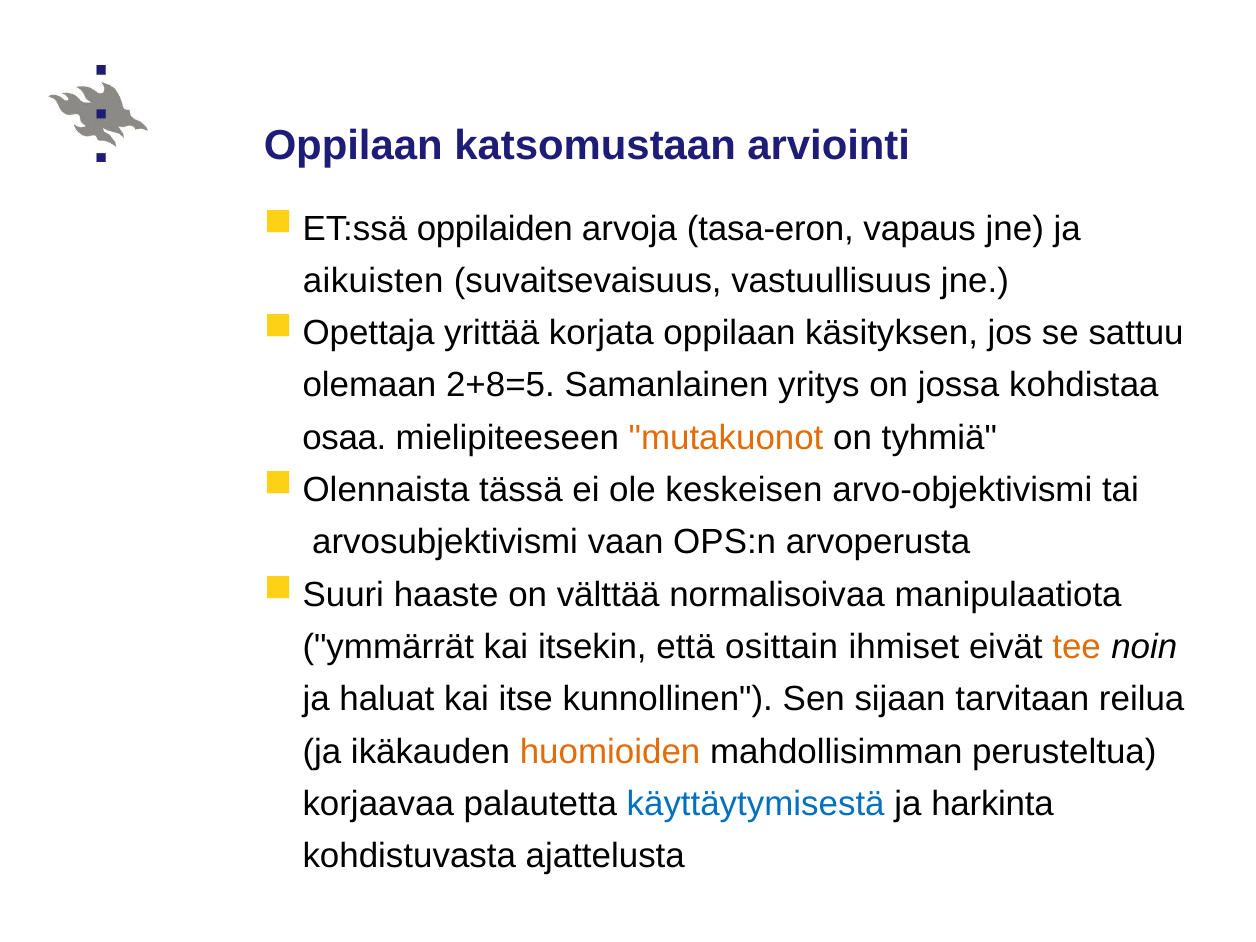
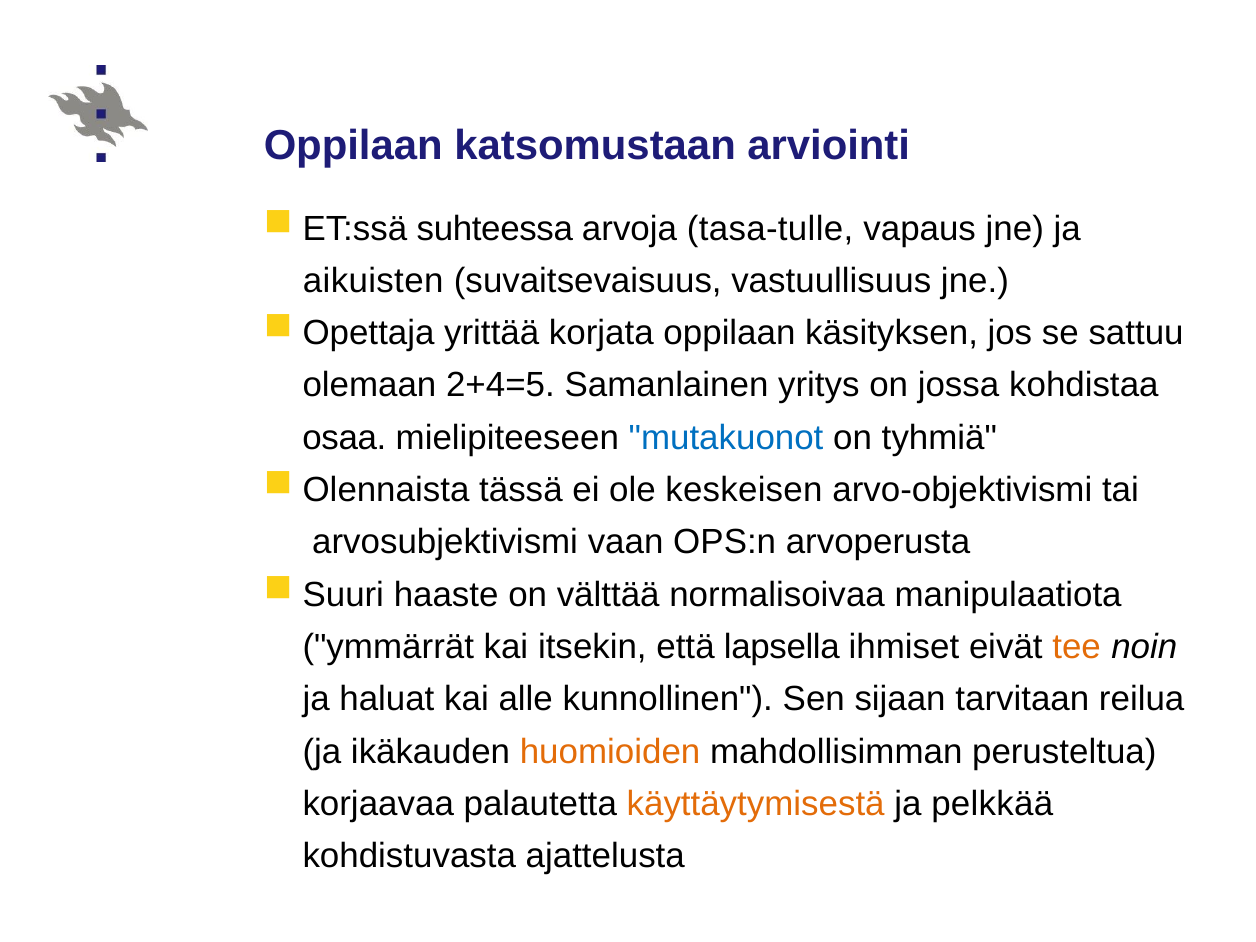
oppilaiden: oppilaiden -> suhteessa
tasa-eron: tasa-eron -> tasa-tulle
2+8=5: 2+8=5 -> 2+4=5
mutakuonot colour: orange -> blue
osittain: osittain -> lapsella
itse: itse -> alle
käyttäytymisestä colour: blue -> orange
harkinta: harkinta -> pelkkää
